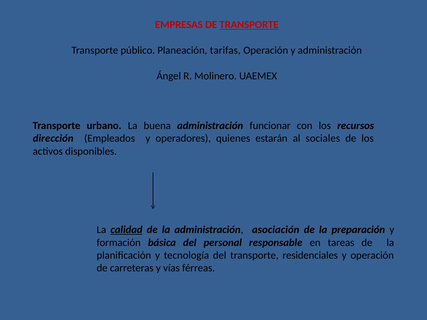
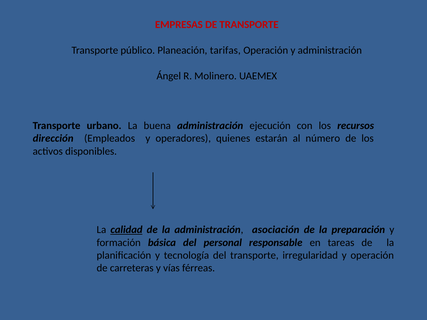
TRANSPORTE at (249, 25) underline: present -> none
funcionar: funcionar -> ejecución
sociales: sociales -> número
residenciales: residenciales -> irregularidad
